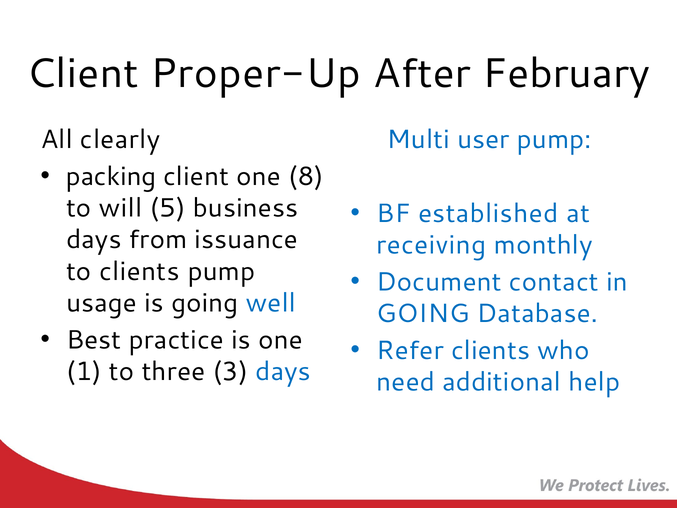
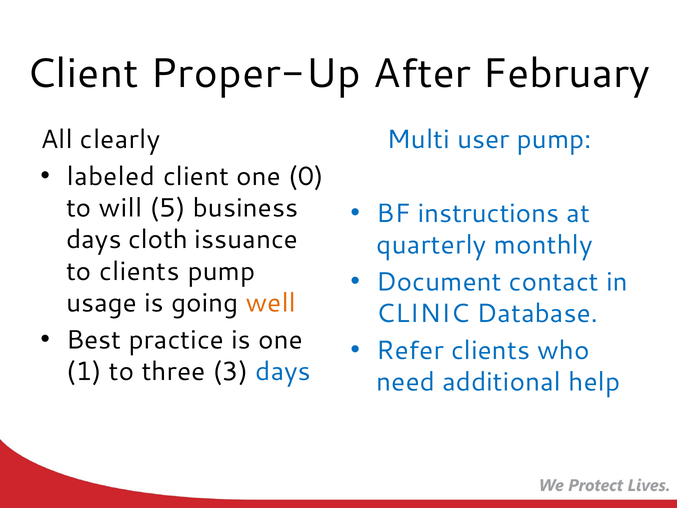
packing: packing -> labeled
8: 8 -> 0
established: established -> instructions
from: from -> cloth
receiving: receiving -> quarterly
well colour: blue -> orange
GOING at (423, 313): GOING -> CLINIC
